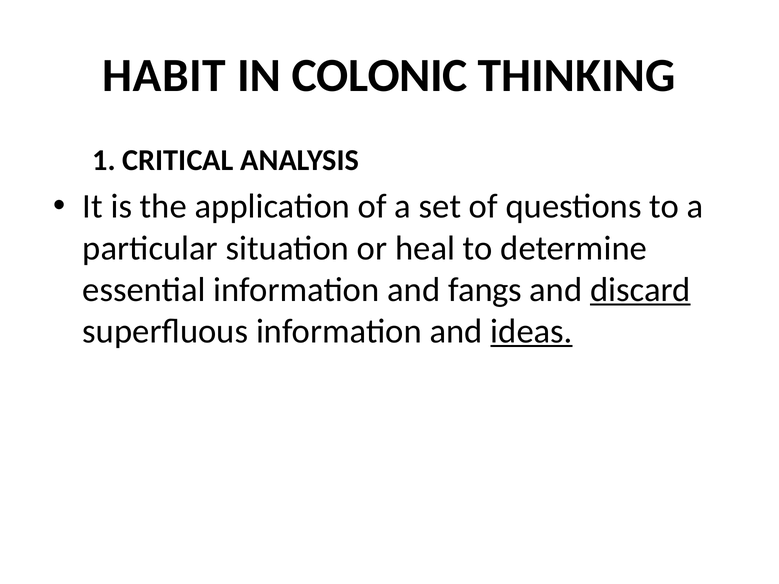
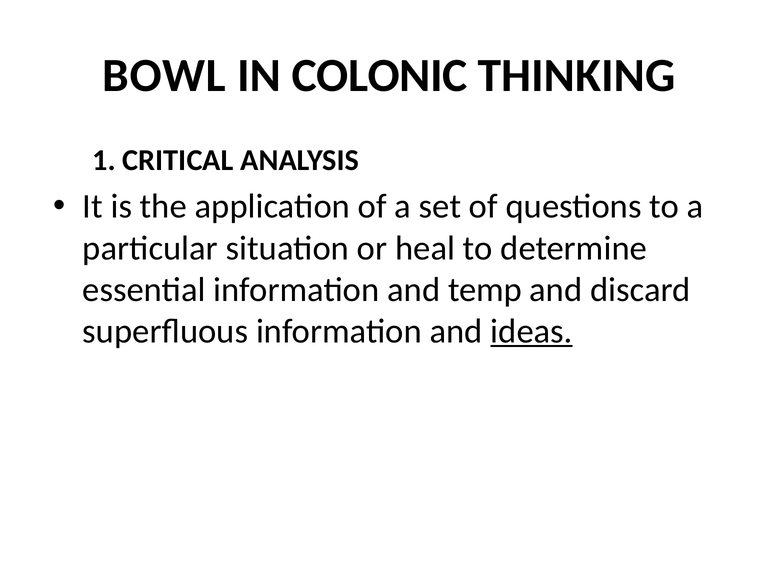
HABIT: HABIT -> BOWL
fangs: fangs -> temp
discard underline: present -> none
